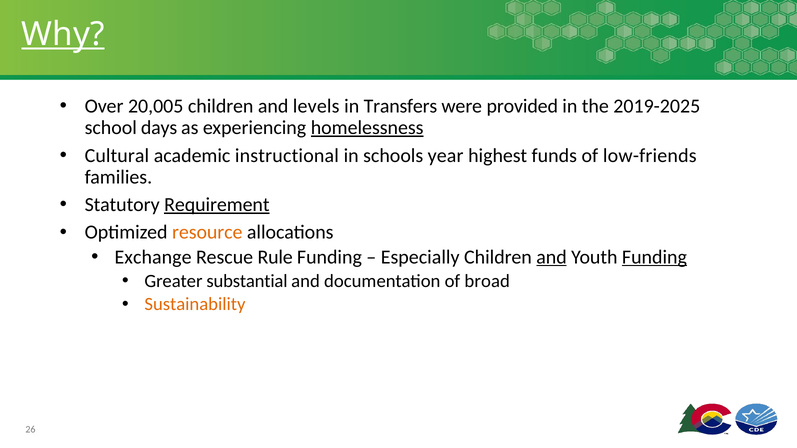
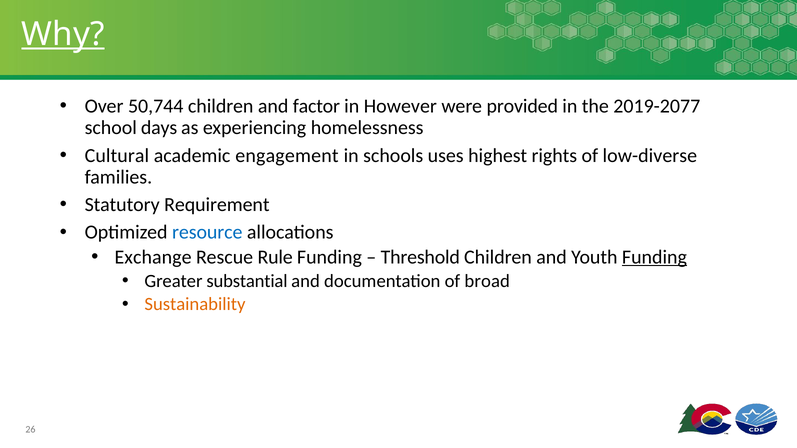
20,005: 20,005 -> 50,744
levels: levels -> factor
Transfers: Transfers -> However
2019-2025: 2019-2025 -> 2019-2077
homelessness underline: present -> none
instructional: instructional -> engagement
year: year -> uses
funds: funds -> rights
low-friends: low-friends -> low-diverse
Requirement underline: present -> none
resource colour: orange -> blue
Especially: Especially -> Threshold
and at (552, 257) underline: present -> none
